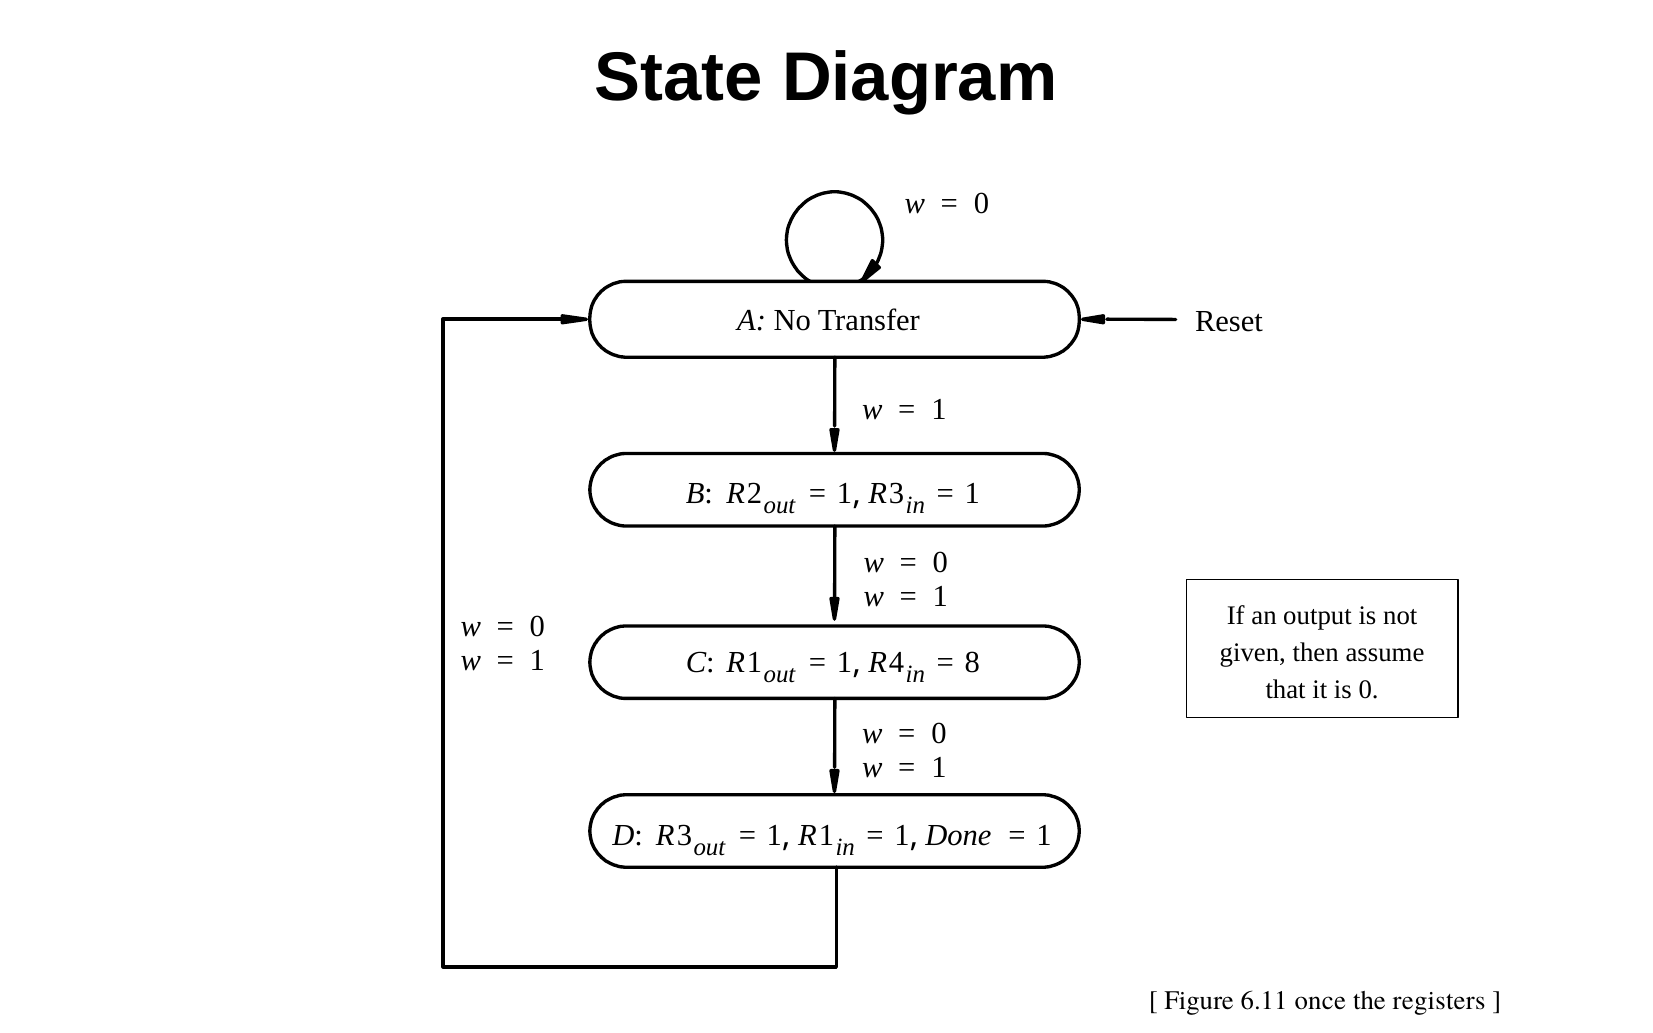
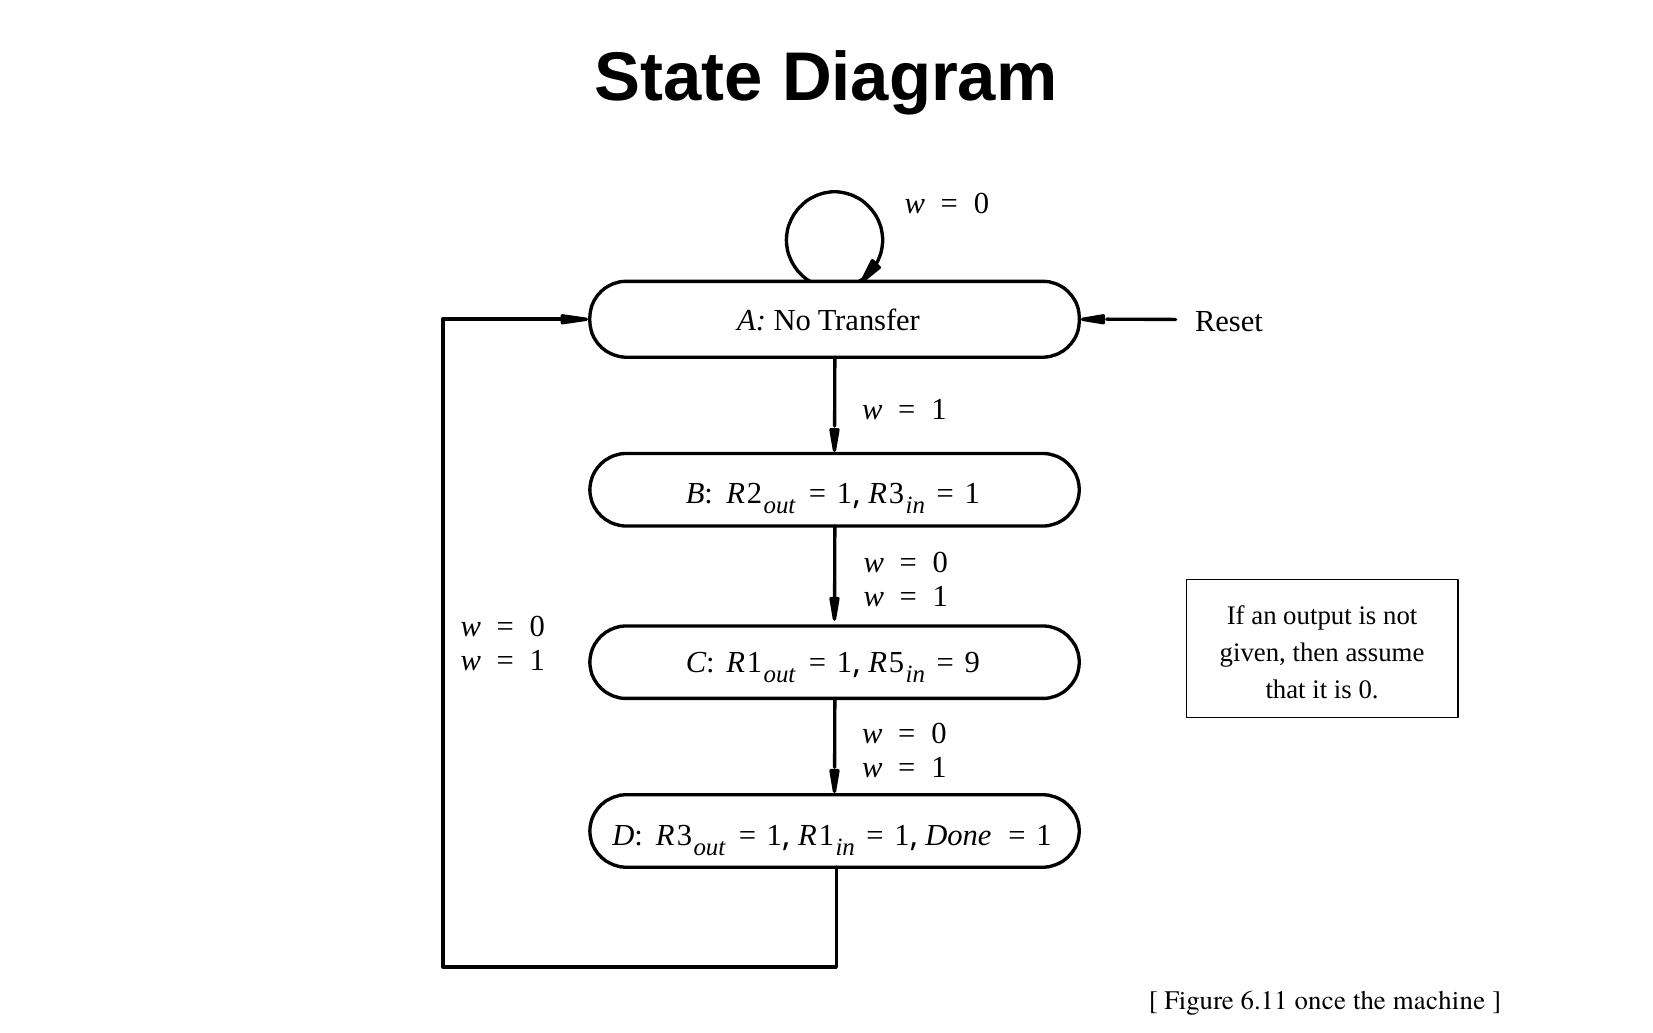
4: 4 -> 5
8: 8 -> 9
registers: registers -> machine
